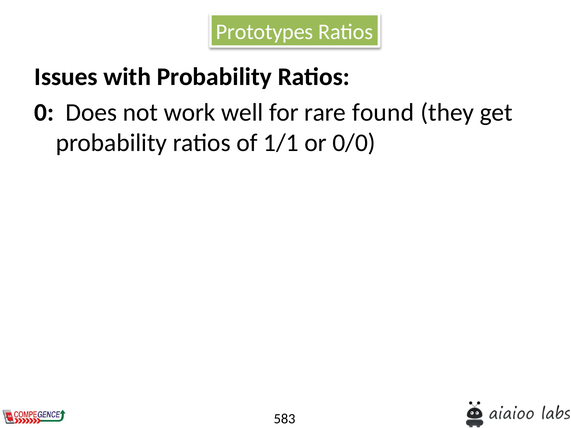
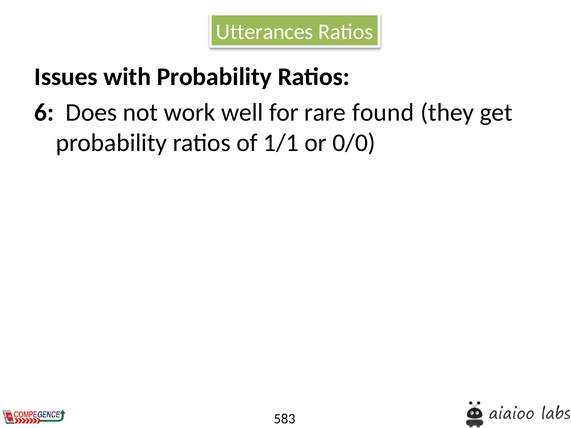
Prototypes: Prototypes -> Utterances
0: 0 -> 6
